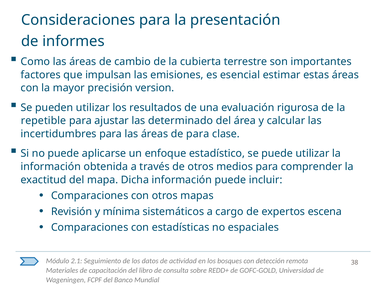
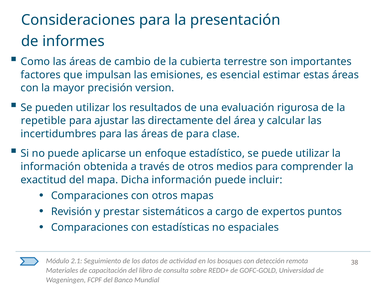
determinado: determinado -> directamente
mínima: mínima -> prestar
escena: escena -> puntos
